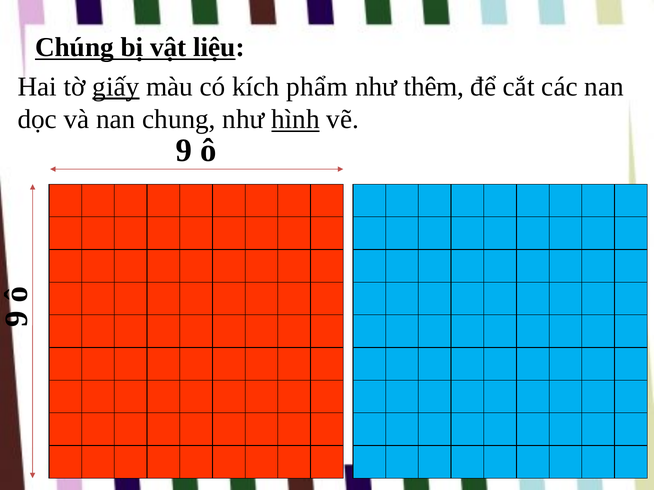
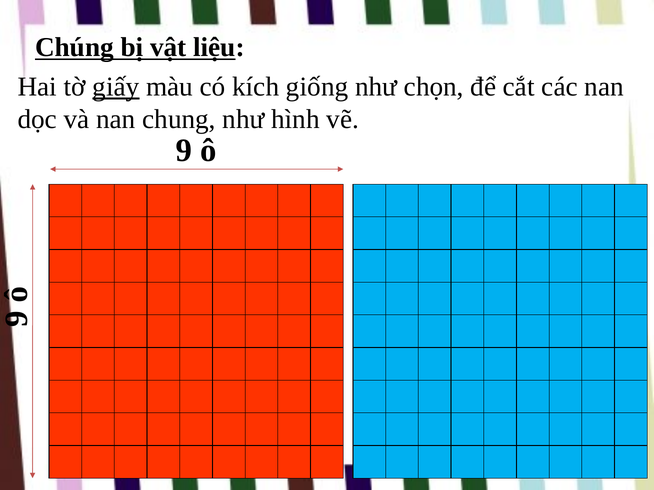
phẩm: phẩm -> giống
thêm: thêm -> chọn
hình underline: present -> none
